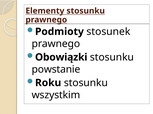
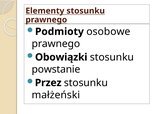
stosunek: stosunek -> osobowe
Roku: Roku -> Przez
wszystkim: wszystkim -> małżeński
